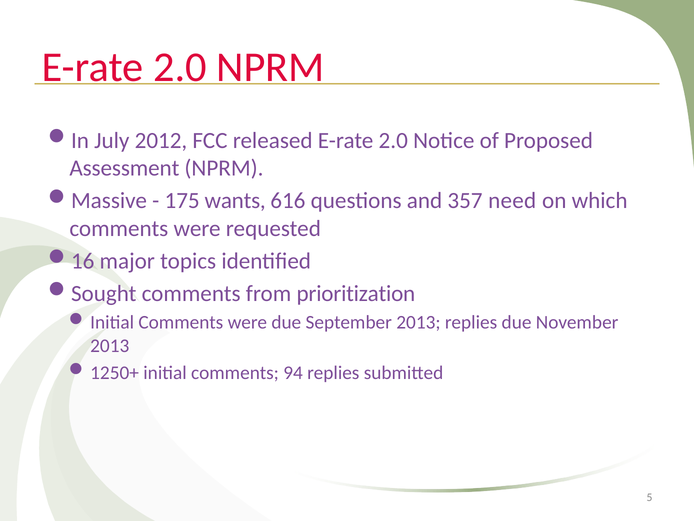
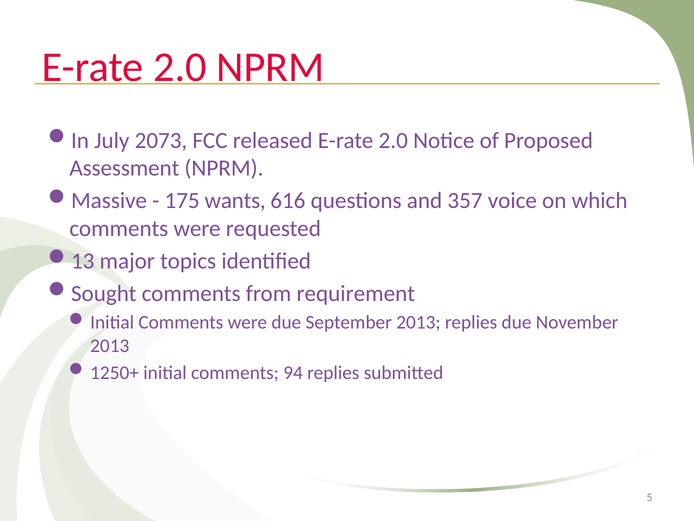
2012: 2012 -> 2073
need: need -> voice
16: 16 -> 13
prioritization: prioritization -> requirement
